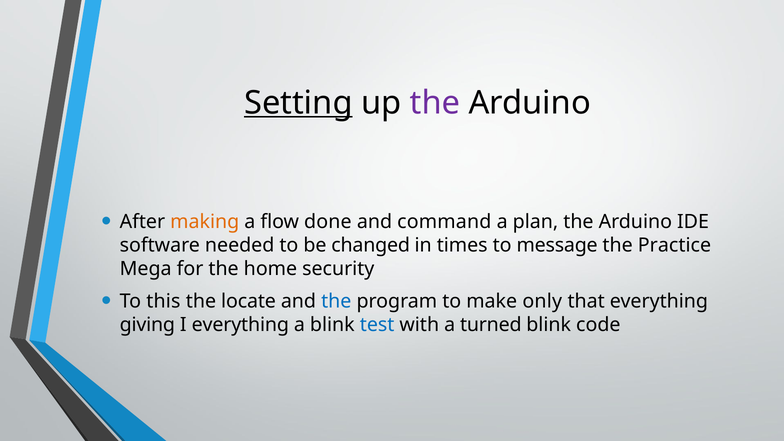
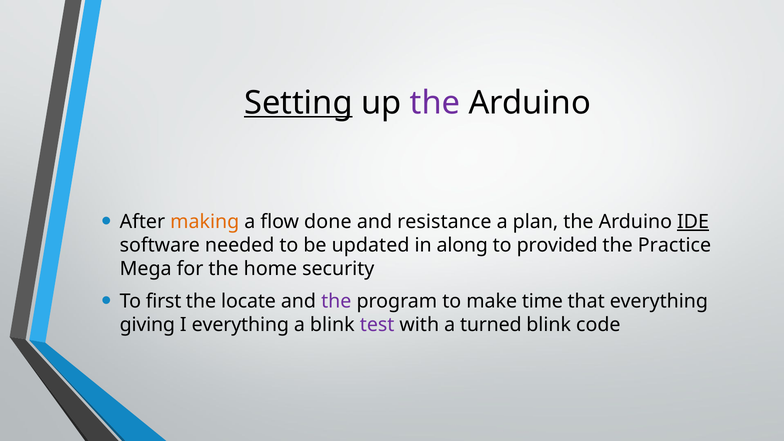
command: command -> resistance
IDE underline: none -> present
changed: changed -> updated
times: times -> along
message: message -> provided
this: this -> first
the at (336, 301) colour: blue -> purple
only: only -> time
test colour: blue -> purple
